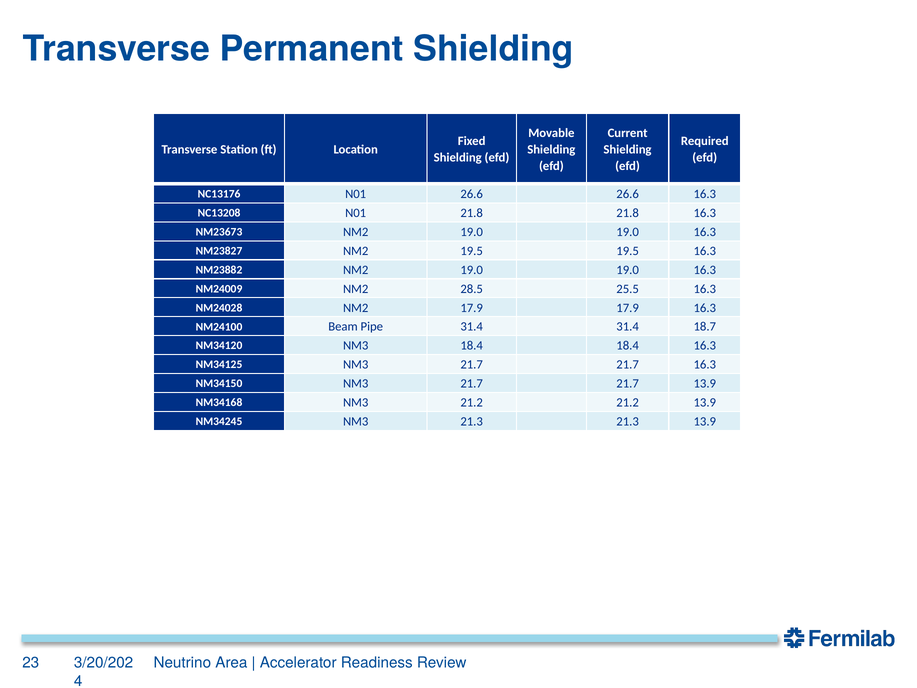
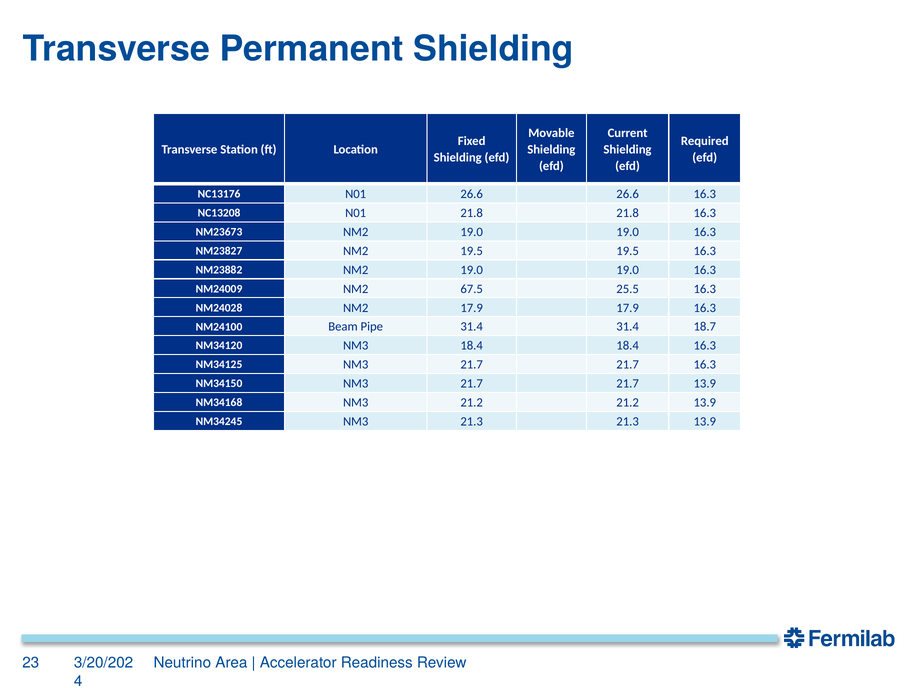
28.5: 28.5 -> 67.5
